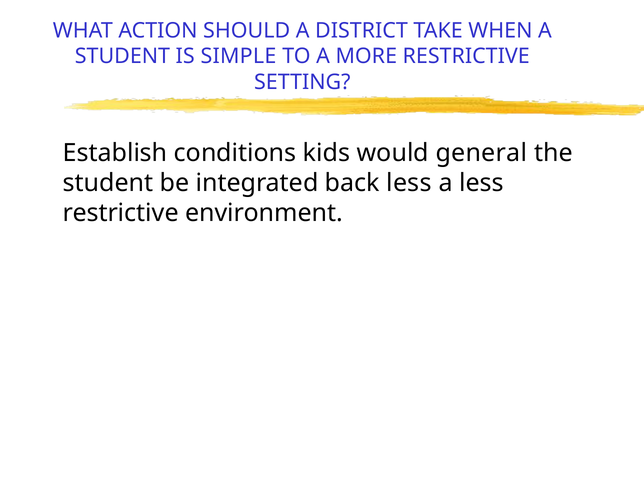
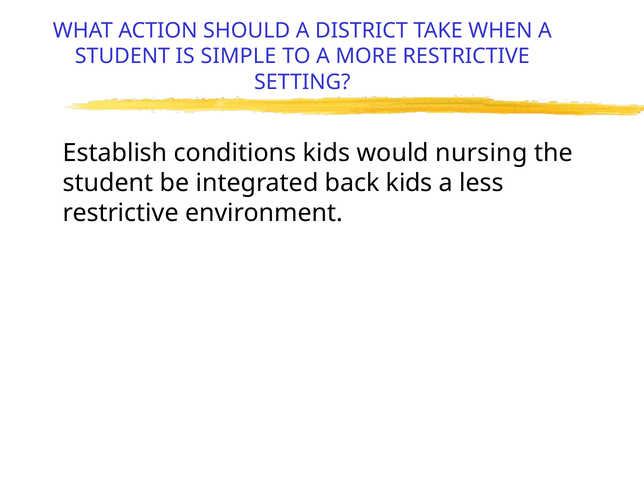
general: general -> nursing
back less: less -> kids
